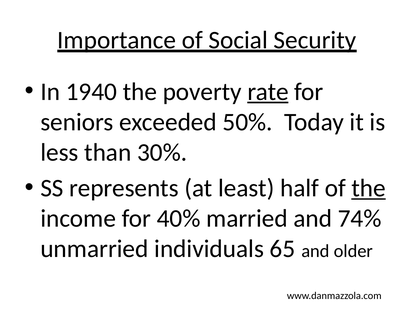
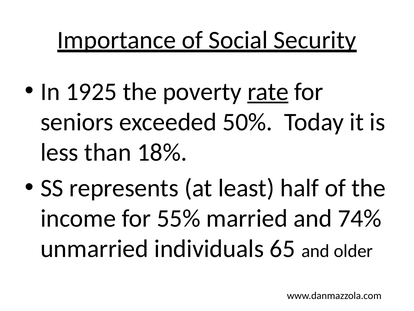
1940: 1940 -> 1925
30%: 30% -> 18%
the at (369, 188) underline: present -> none
40%: 40% -> 55%
